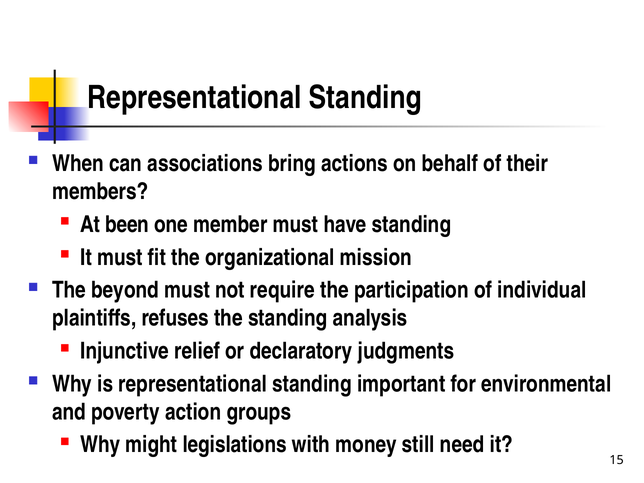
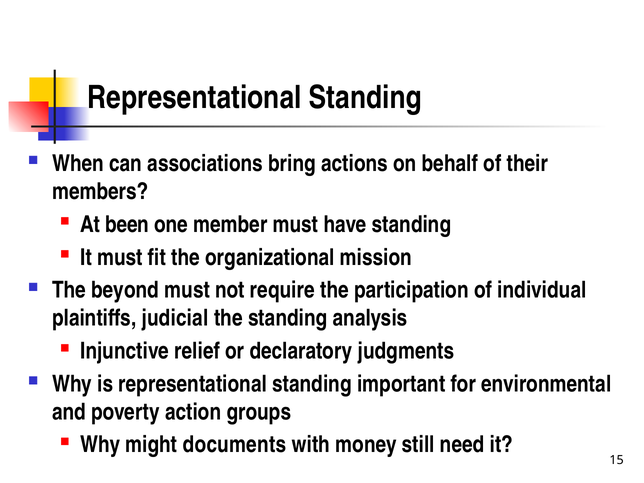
refuses: refuses -> judicial
legislations: legislations -> documents
